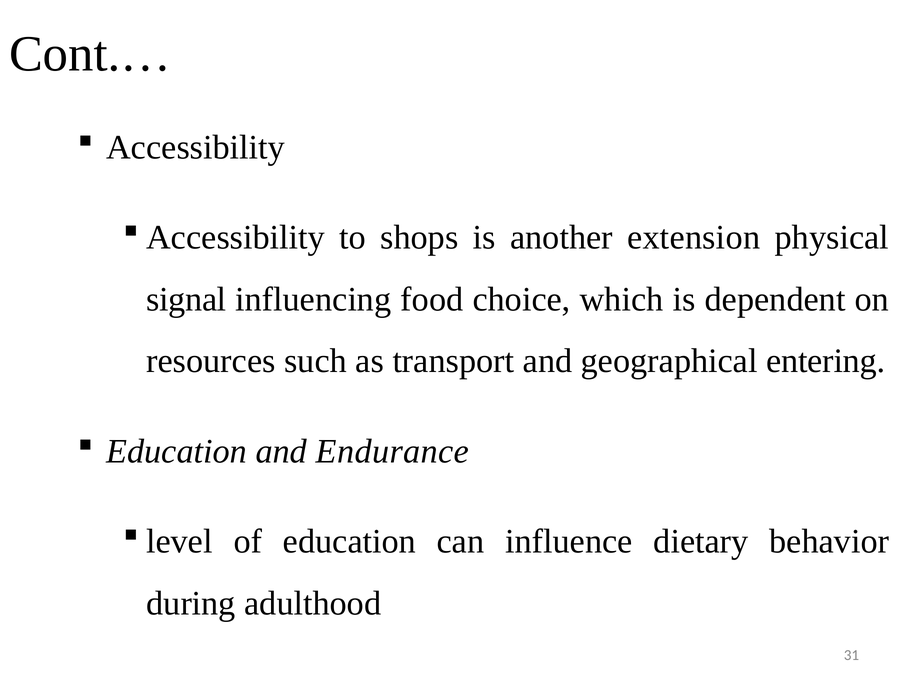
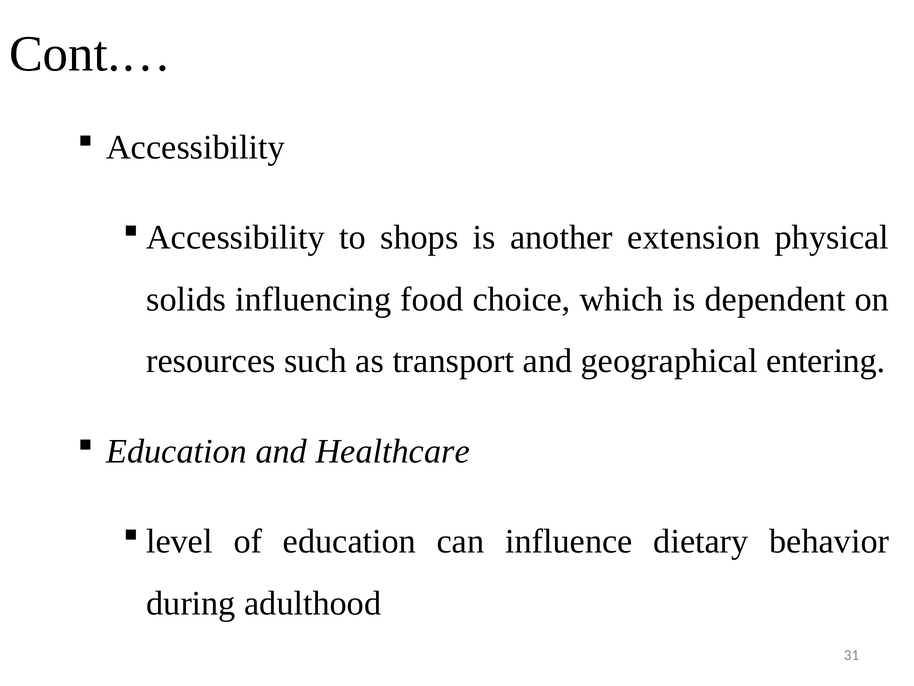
signal: signal -> solids
Endurance: Endurance -> Healthcare
